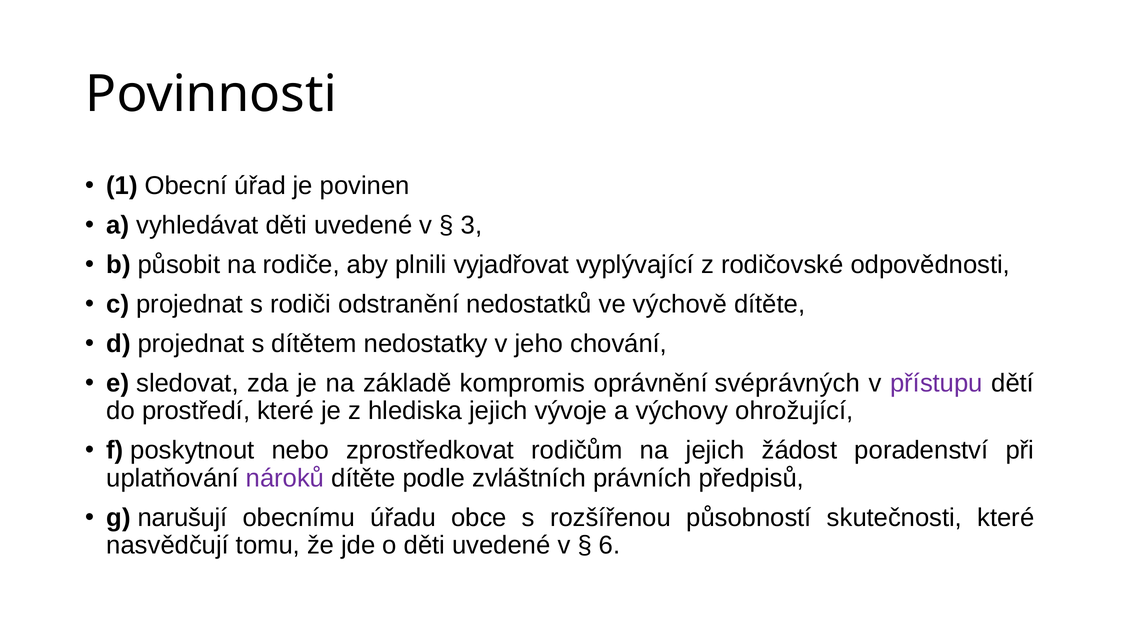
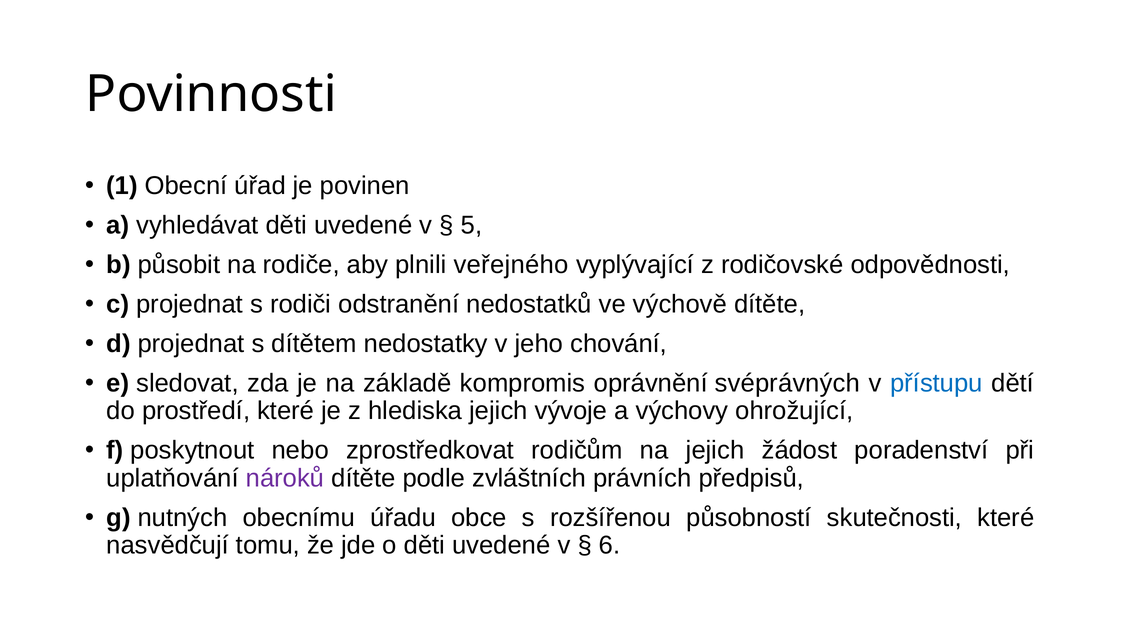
3: 3 -> 5
vyjadřovat: vyjadřovat -> veřejného
přístupu colour: purple -> blue
narušují: narušují -> nutných
